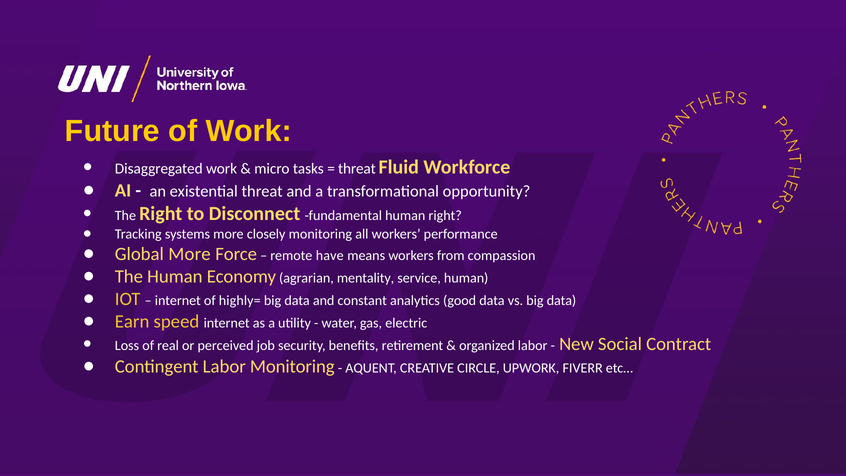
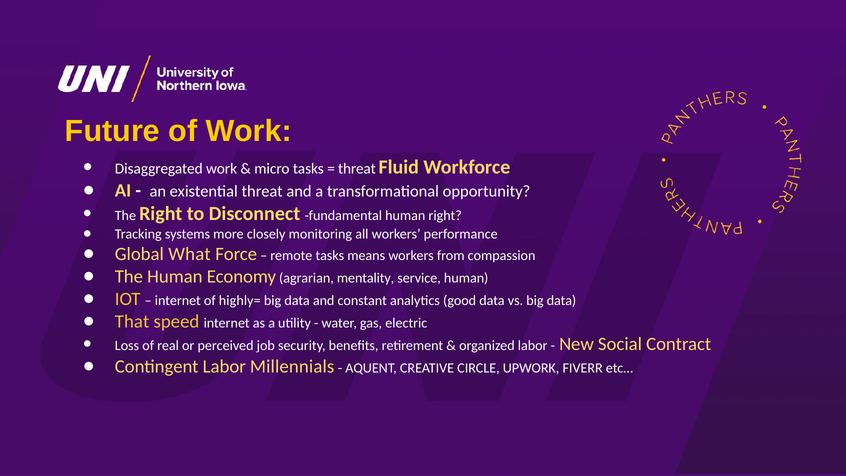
Global More: More -> What
remote have: have -> tasks
Earn: Earn -> That
Labor Monitoring: Monitoring -> Millennials
